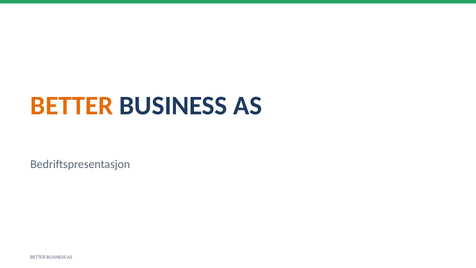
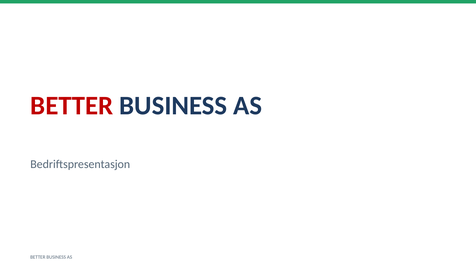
BETTER at (72, 106) colour: orange -> red
